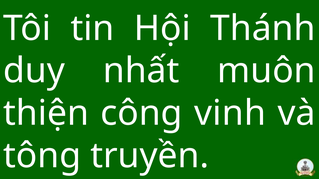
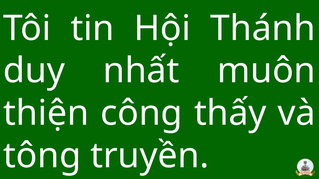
vinh: vinh -> thấy
